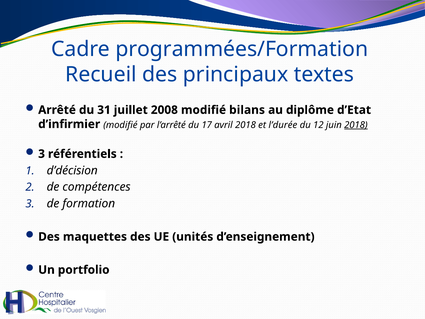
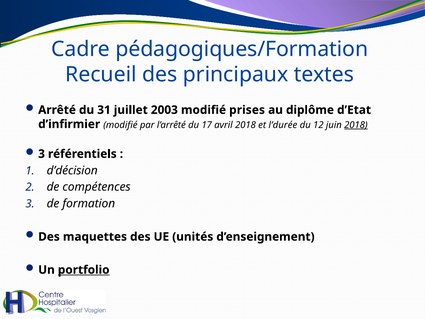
programmées/Formation: programmées/Formation -> pédagogiques/Formation
2008: 2008 -> 2003
bilans: bilans -> prises
portfolio underline: none -> present
